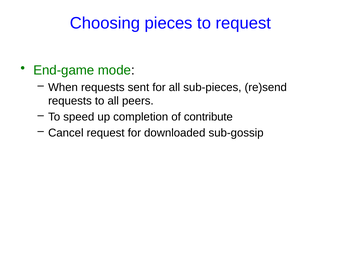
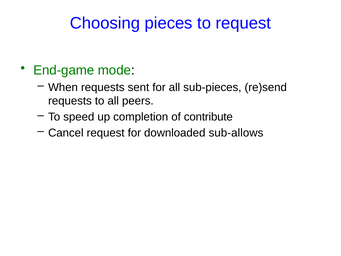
sub-gossip: sub-gossip -> sub-allows
